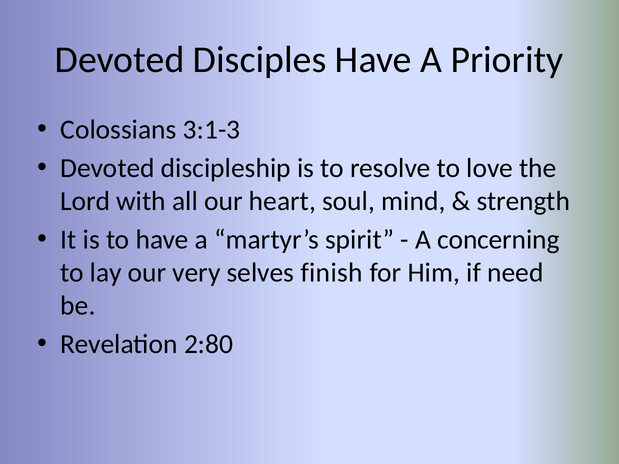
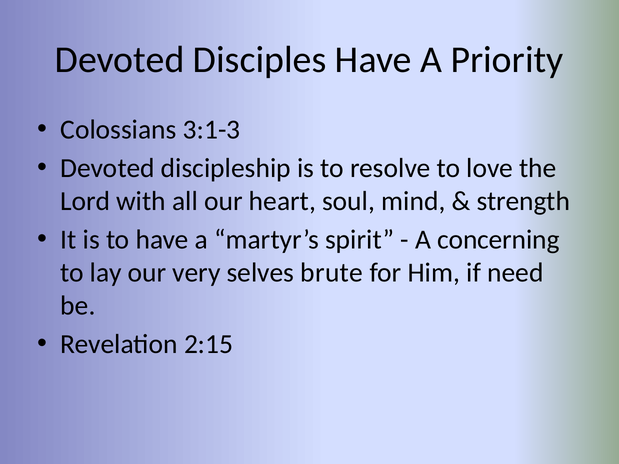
finish: finish -> brute
2:80: 2:80 -> 2:15
